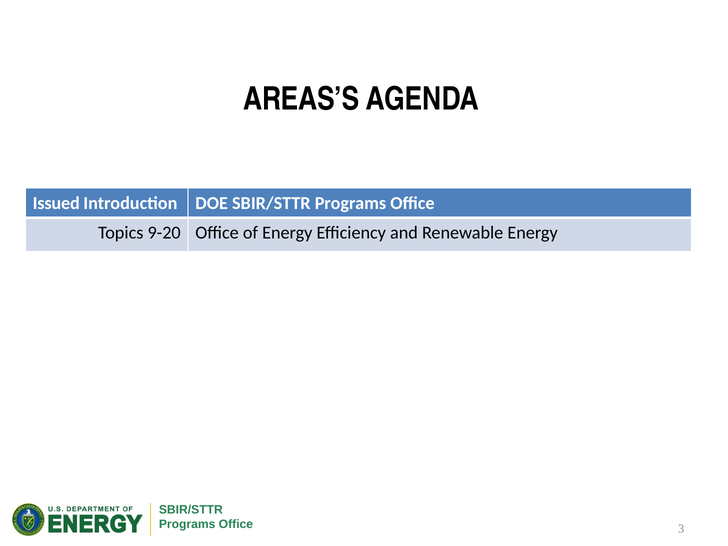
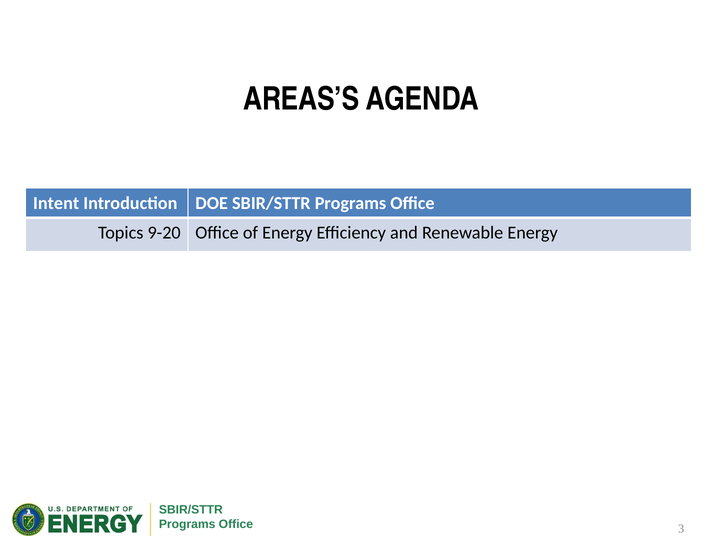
Issued: Issued -> Intent
